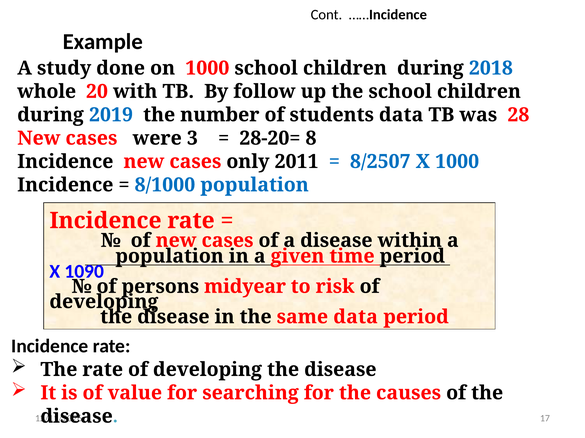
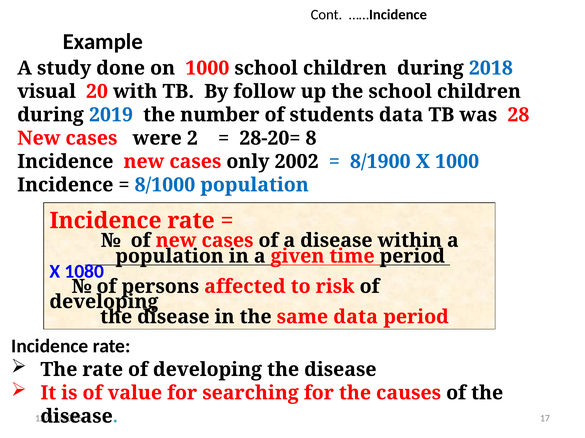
whole: whole -> visual
3: 3 -> 2
2011: 2011 -> 2002
8/2507: 8/2507 -> 8/1900
1090: 1090 -> 1080
midyear: midyear -> affected
